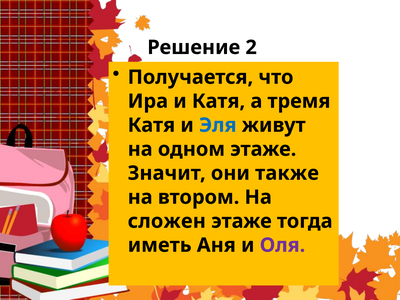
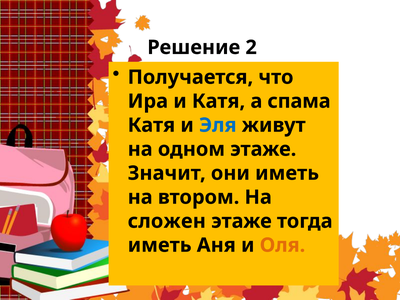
тремя: тремя -> спама
они также: также -> иметь
Оля colour: purple -> orange
